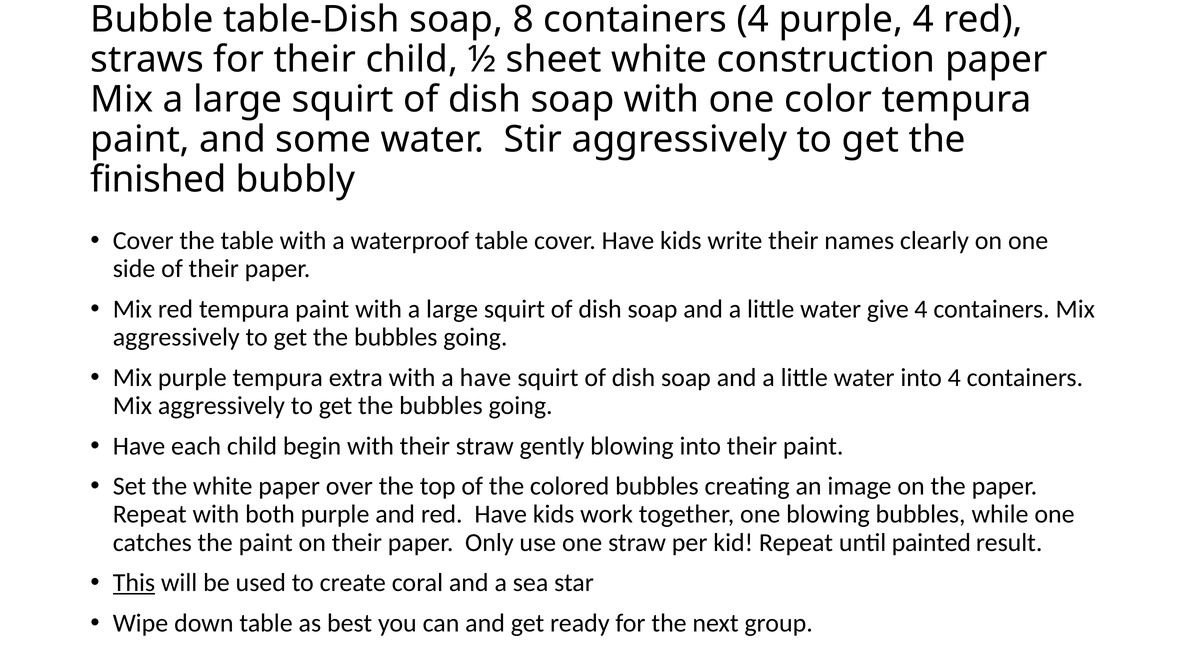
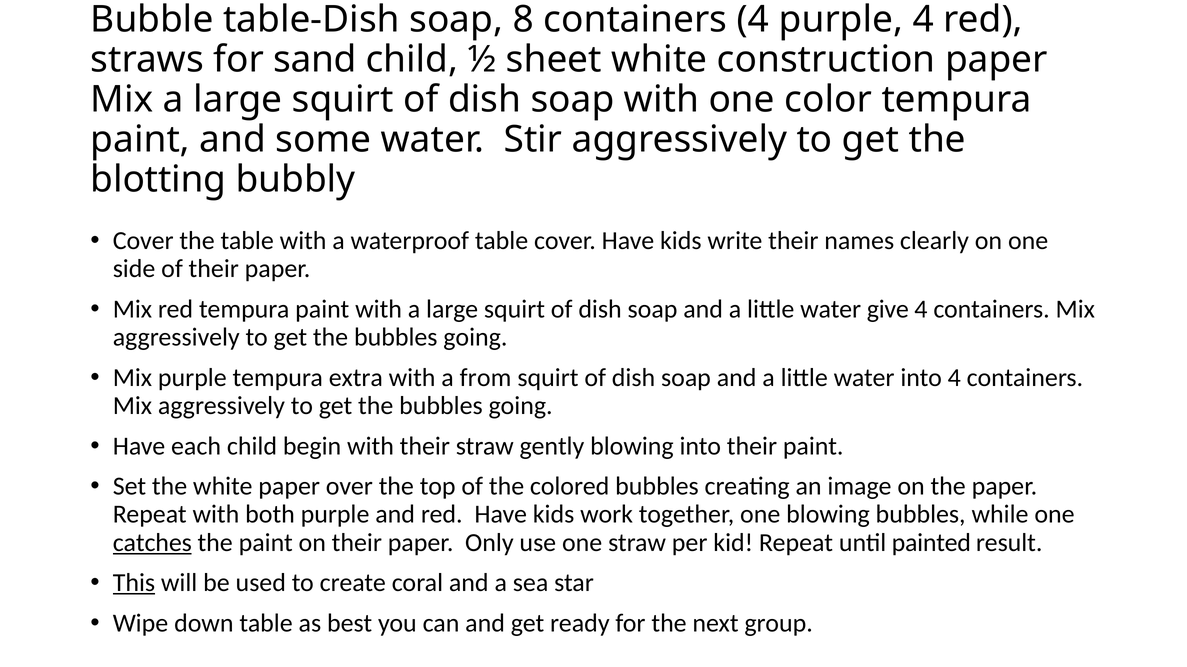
for their: their -> sand
finished: finished -> blotting
a have: have -> from
catches underline: none -> present
